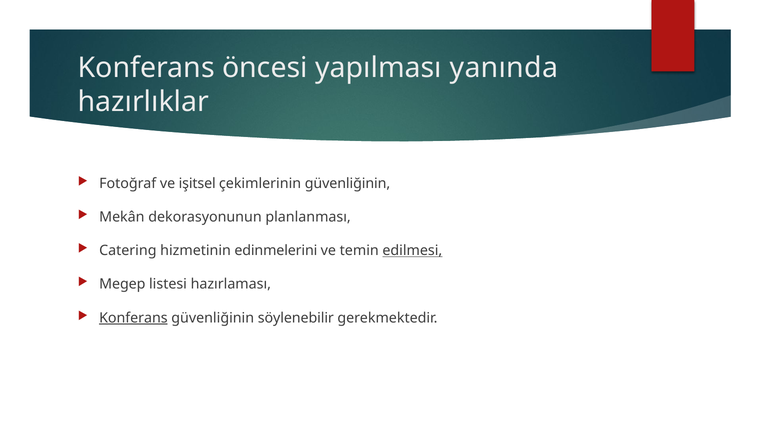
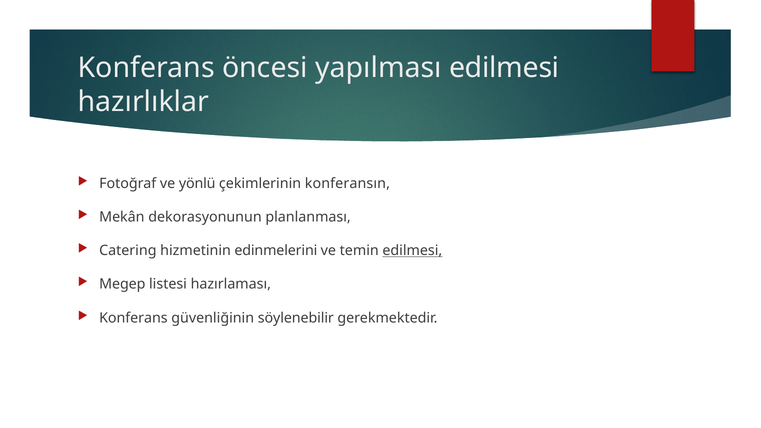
yapılması yanında: yanında -> edilmesi
işitsel: işitsel -> yönlü
çekimlerinin güvenliğinin: güvenliğinin -> konferansın
Konferans at (133, 318) underline: present -> none
